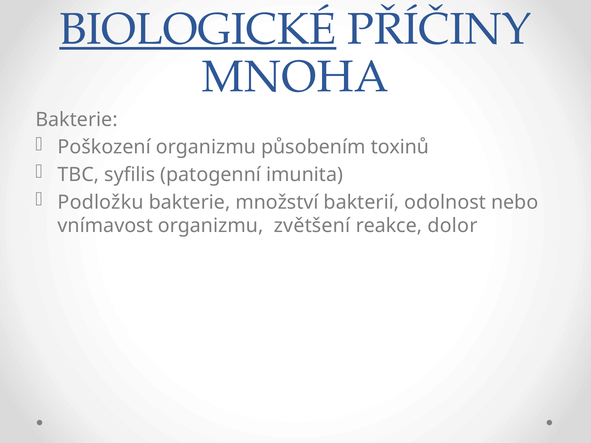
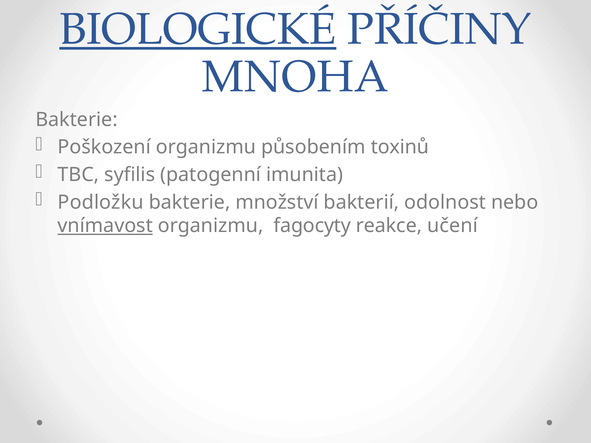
vnímavost underline: none -> present
zvětšení: zvětšení -> fagocyty
dolor: dolor -> učení
